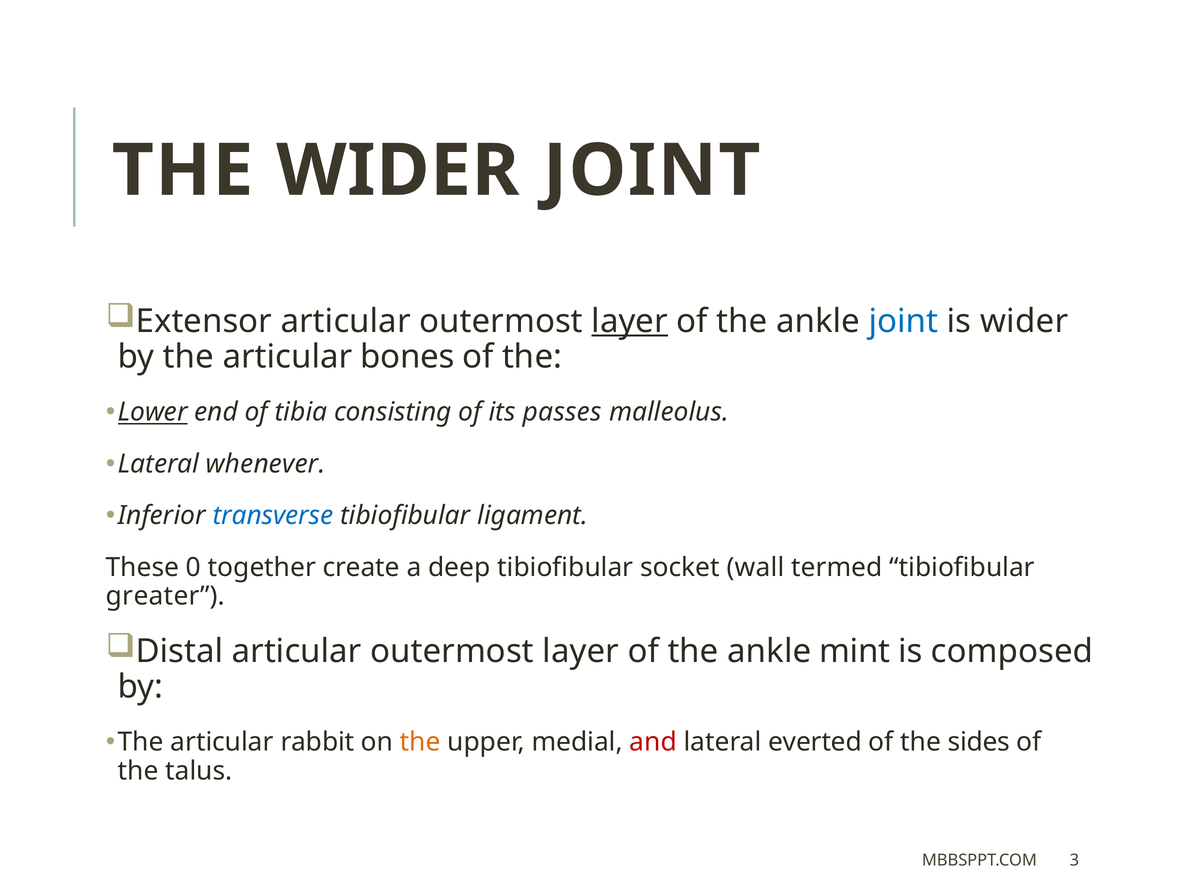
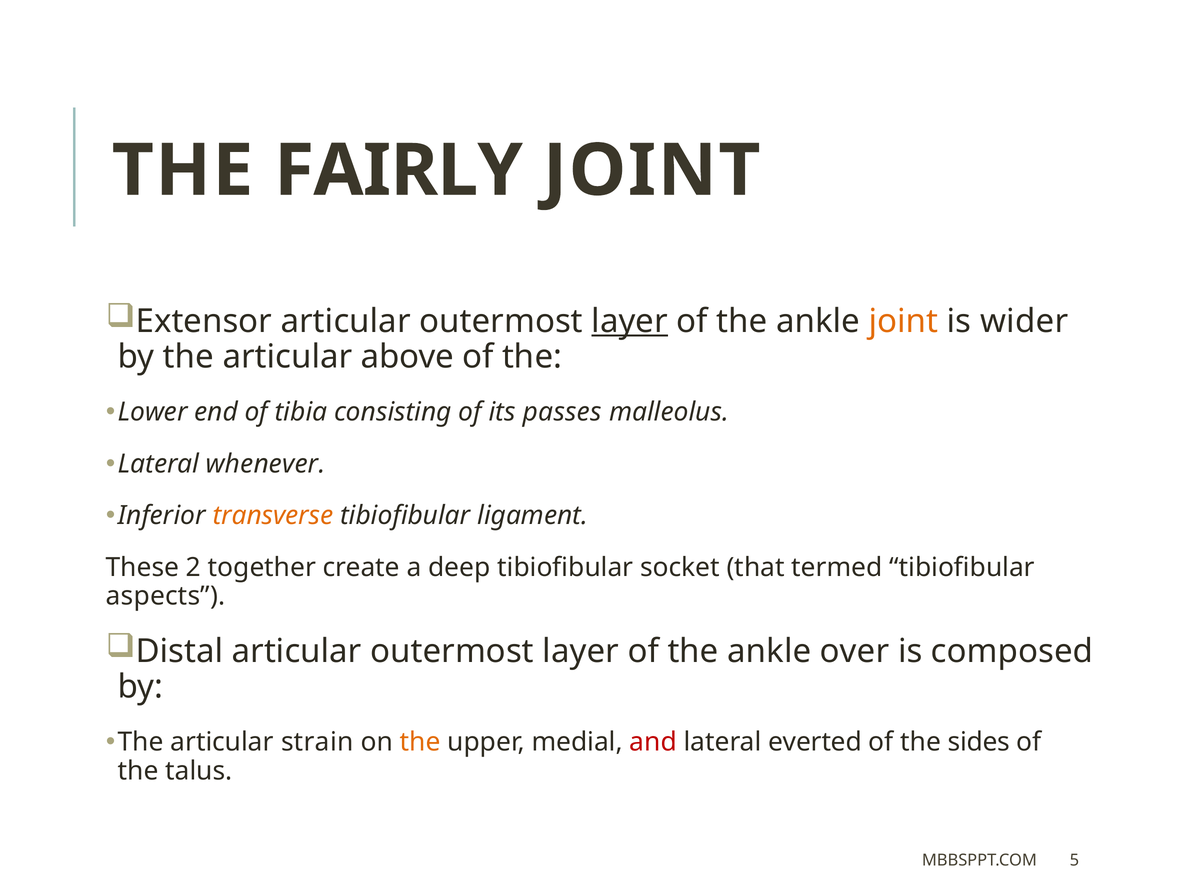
THE WIDER: WIDER -> FAIRLY
joint at (903, 321) colour: blue -> orange
bones: bones -> above
Lower underline: present -> none
transverse colour: blue -> orange
0: 0 -> 2
wall: wall -> that
greater: greater -> aspects
mint: mint -> over
rabbit: rabbit -> strain
3: 3 -> 5
